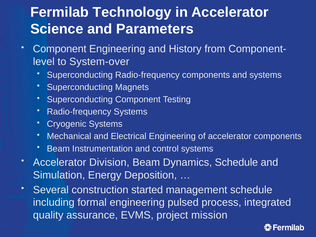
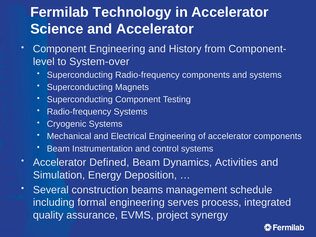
and Parameters: Parameters -> Accelerator
Division: Division -> Defined
Dynamics Schedule: Schedule -> Activities
started: started -> beams
pulsed: pulsed -> serves
mission: mission -> synergy
